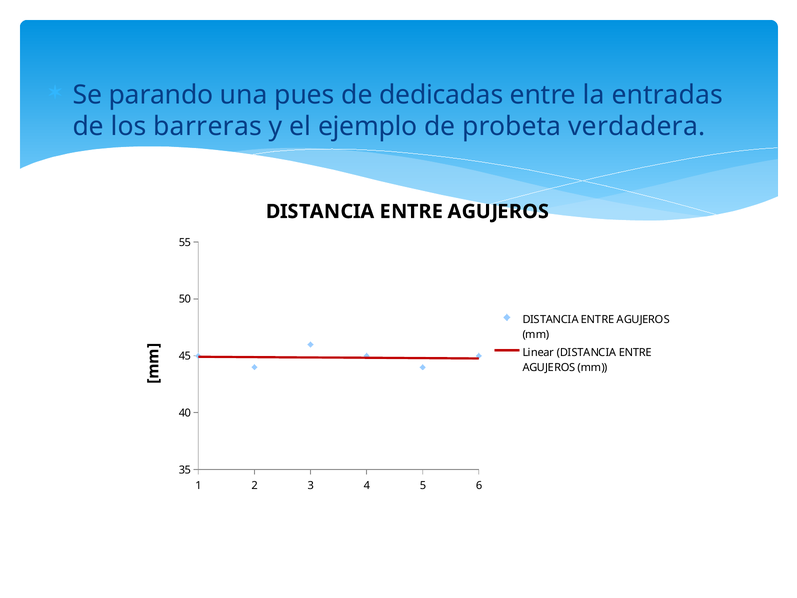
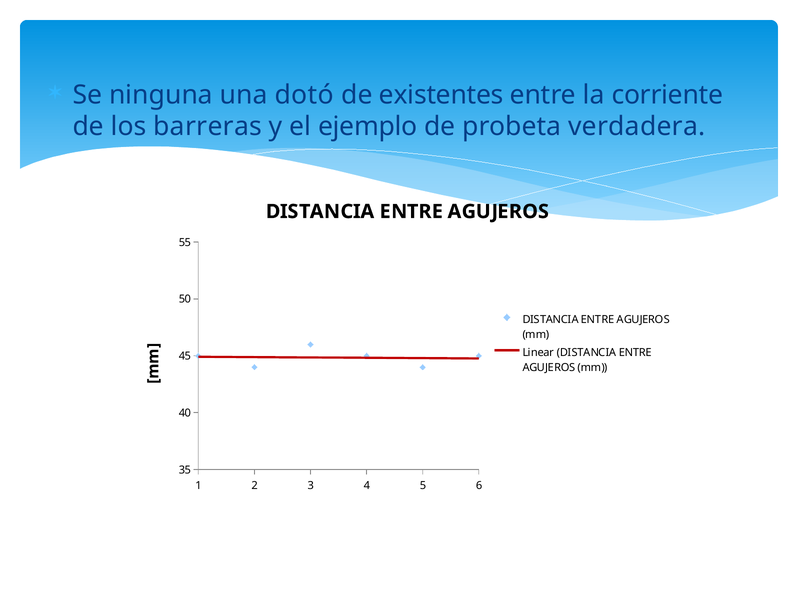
parando: parando -> ninguna
pues: pues -> dotó
dedicadas: dedicadas -> existentes
entradas: entradas -> corriente
